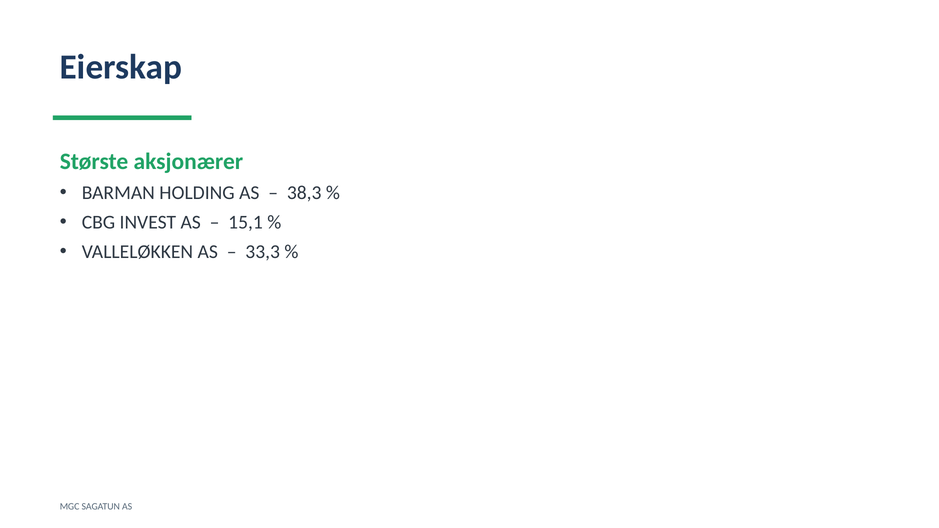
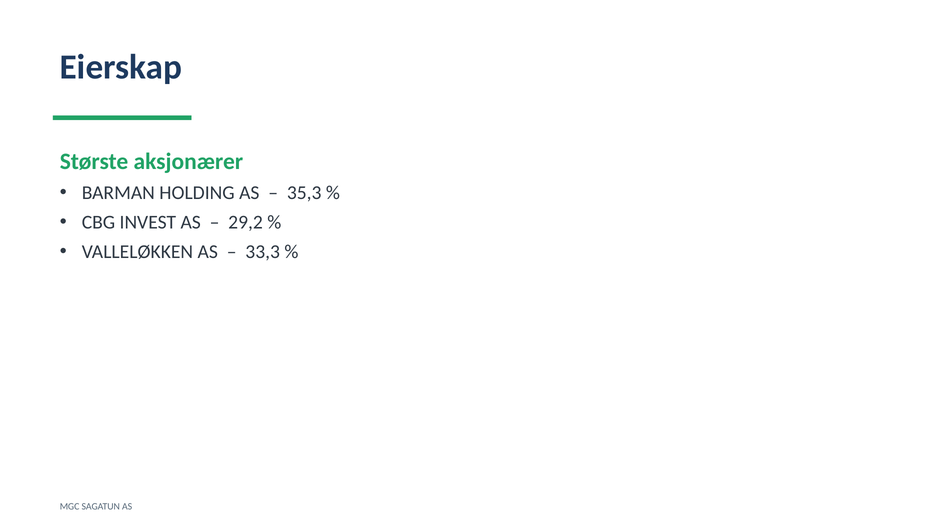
38,3: 38,3 -> 35,3
15,1: 15,1 -> 29,2
